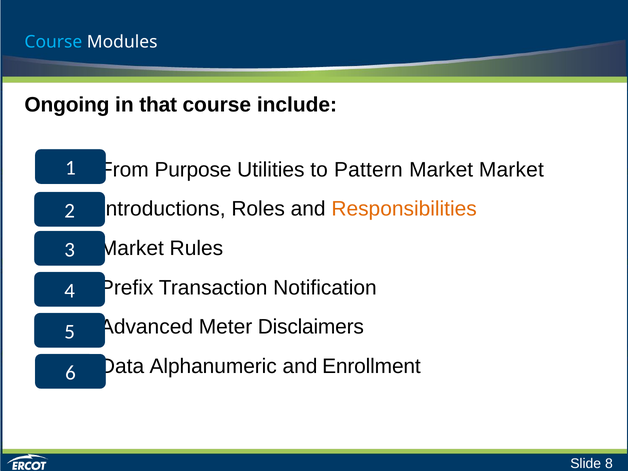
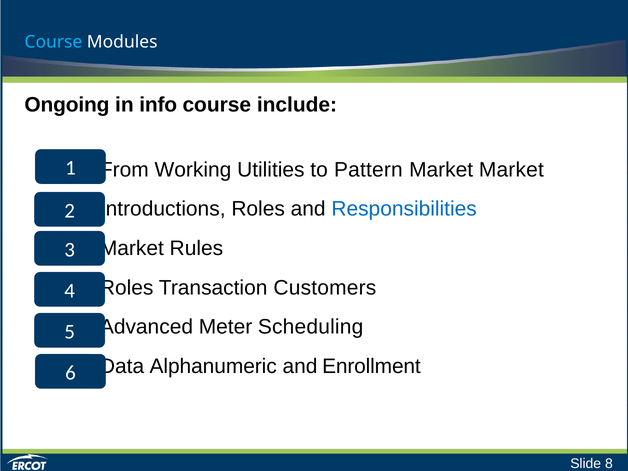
that: that -> info
Purpose: Purpose -> Working
Responsibilities colour: orange -> blue
Prefix at (127, 288): Prefix -> Roles
Notification: Notification -> Customers
Disclaimers: Disclaimers -> Scheduling
